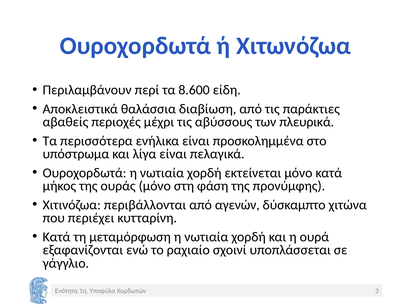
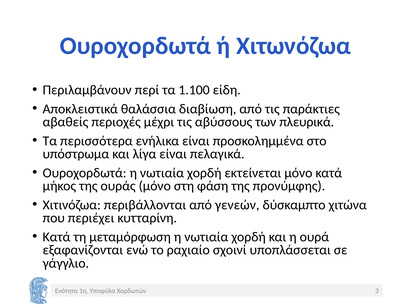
8.600: 8.600 -> 1.100
αγενών: αγενών -> γενεών
